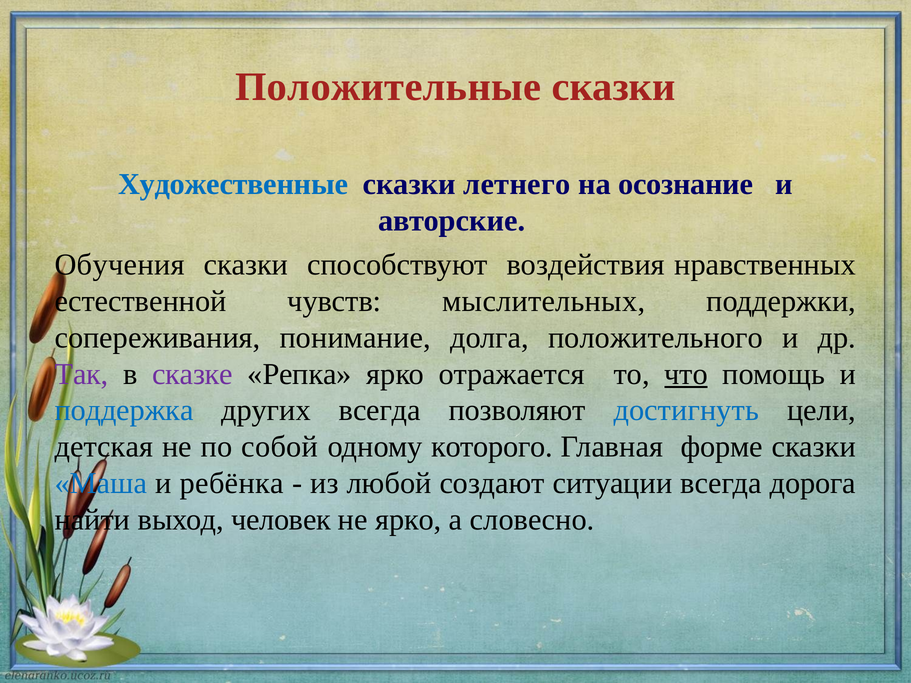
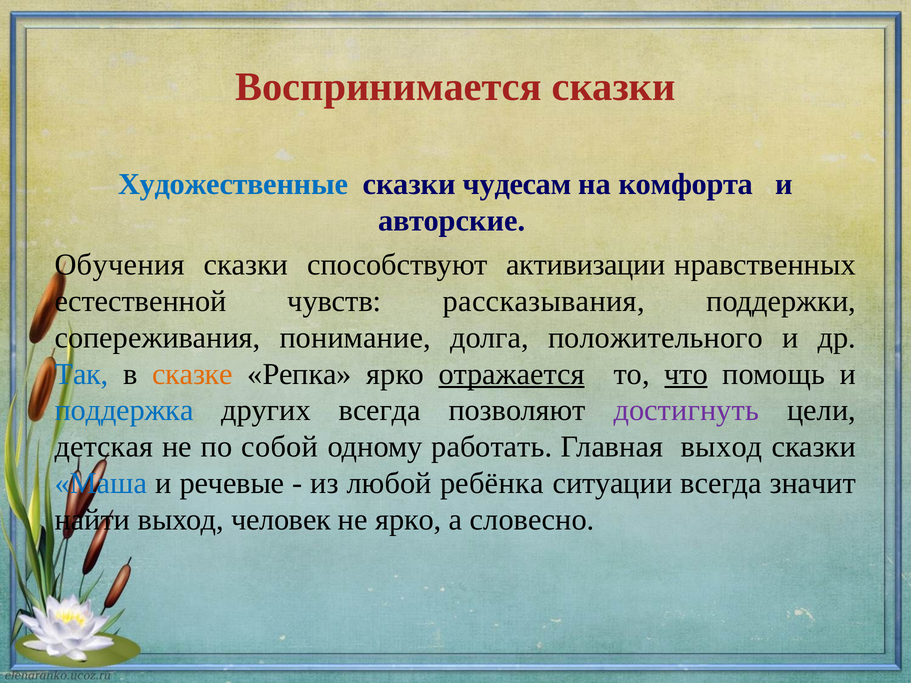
Положительные: Положительные -> Воспринимается
летнего: летнего -> чудесам
осознание: осознание -> комфорта
воздействия: воздействия -> активизации
мыслительных: мыслительных -> рассказывания
Так colour: purple -> blue
сказке colour: purple -> orange
отражается underline: none -> present
достигнуть colour: blue -> purple
которого: которого -> работать
Главная форме: форме -> выход
ребёнка: ребёнка -> речевые
создают: создают -> ребёнка
дорога: дорога -> значит
